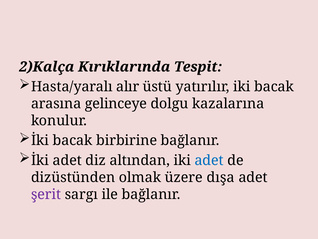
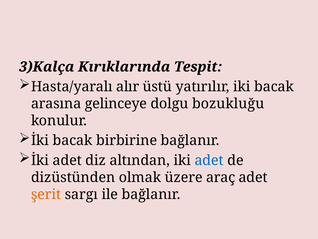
2)Kalça: 2)Kalça -> 3)Kalça
kazalarına: kazalarına -> bozukluğu
dışa: dışa -> araç
şerit colour: purple -> orange
